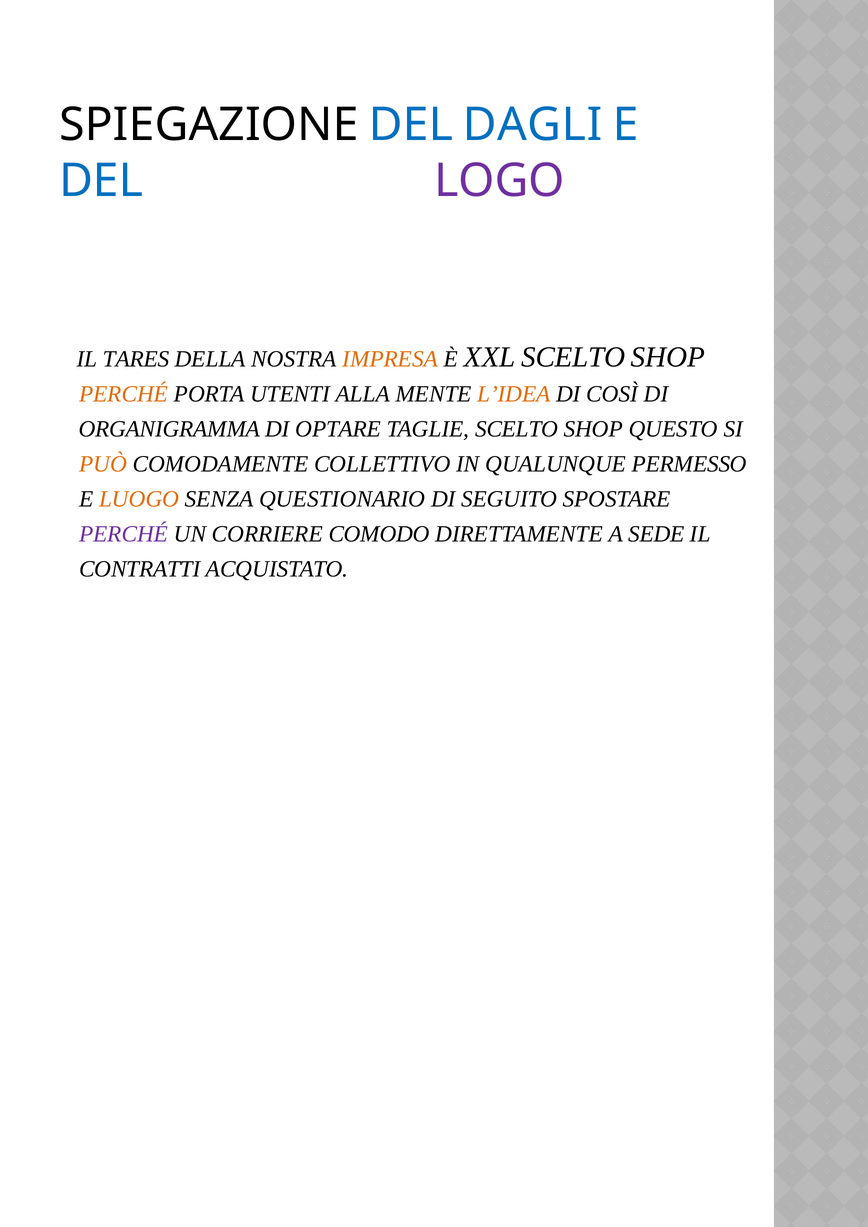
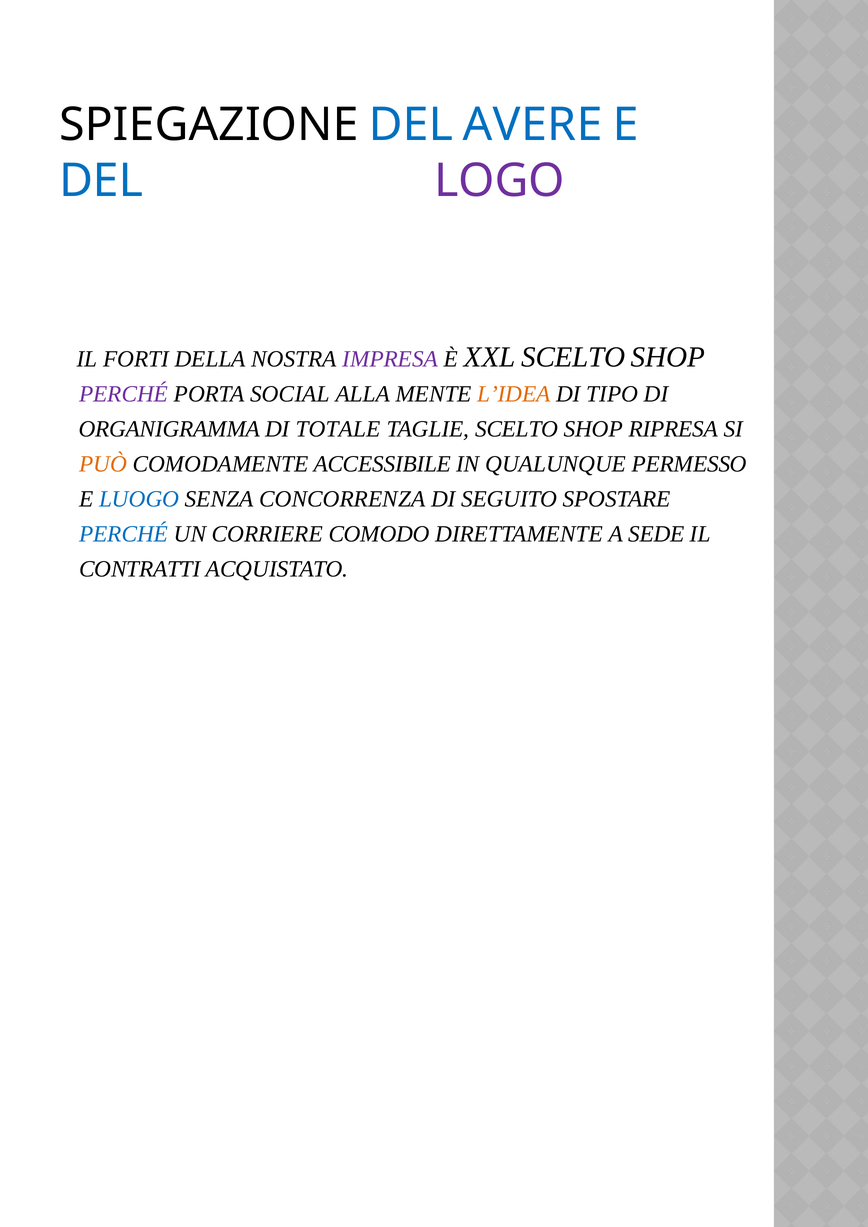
DAGLI: DAGLI -> AVERE
TARES: TARES -> FORTI
IMPRESA colour: orange -> purple
PERCHÉ at (124, 394) colour: orange -> purple
UTENTI: UTENTI -> SOCIAL
COSÌ: COSÌ -> TIPO
OPTARE: OPTARE -> TOTALE
QUESTO: QUESTO -> RIPRESA
COLLETTIVO: COLLETTIVO -> ACCESSIBILE
LUOGO colour: orange -> blue
QUESTIONARIO: QUESTIONARIO -> CONCORRENZA
PERCHÉ at (124, 534) colour: purple -> blue
